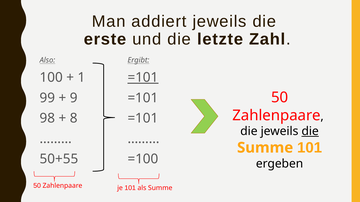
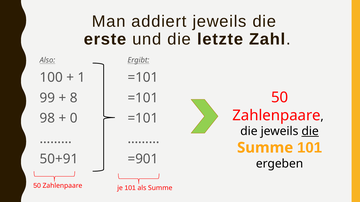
=101 at (143, 78) underline: present -> none
9: 9 -> 8
8: 8 -> 0
50+55: 50+55 -> 50+91
=100: =100 -> =901
